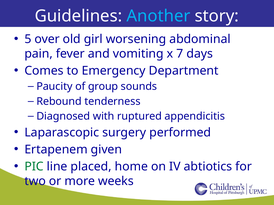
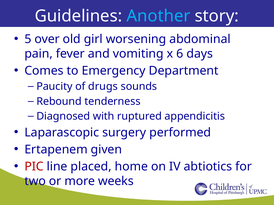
7: 7 -> 6
group: group -> drugs
PIC colour: green -> red
